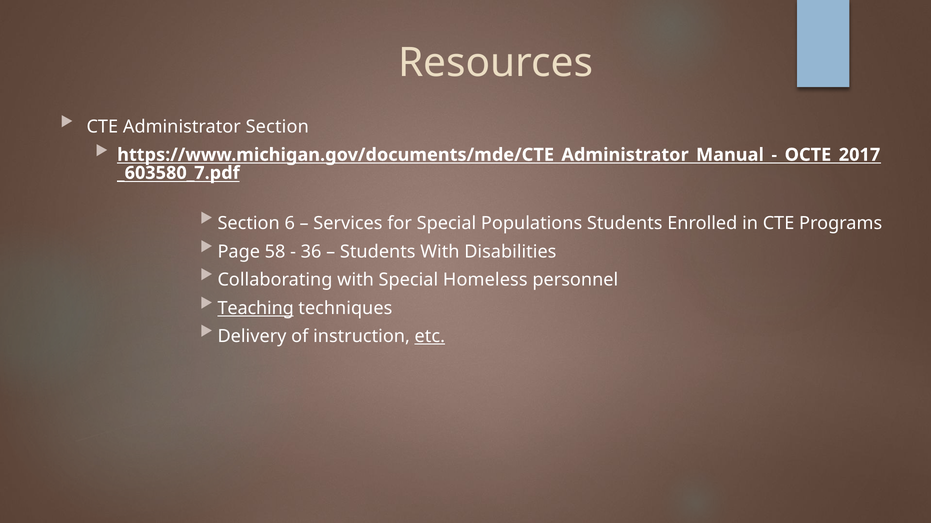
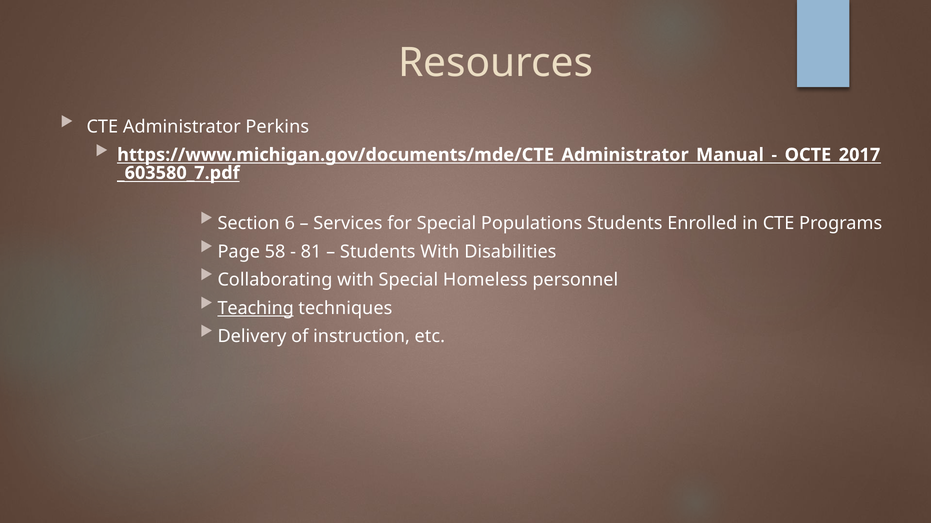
Administrator Section: Section -> Perkins
36: 36 -> 81
etc underline: present -> none
